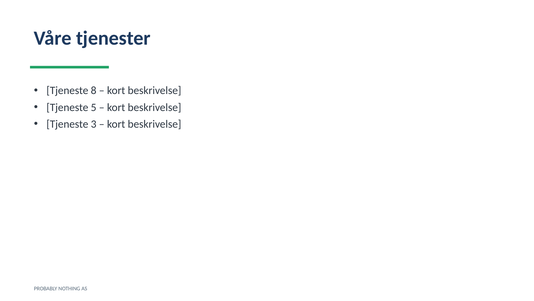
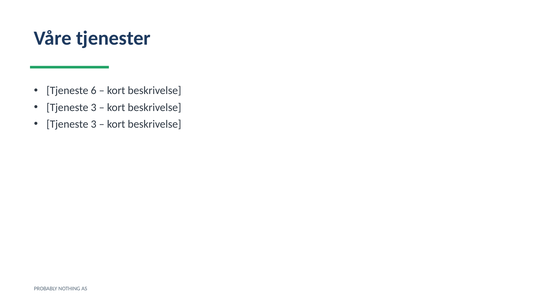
8: 8 -> 6
5 at (94, 107): 5 -> 3
